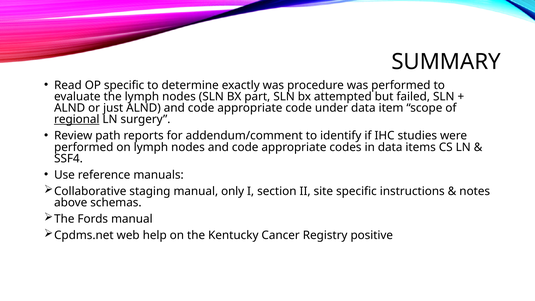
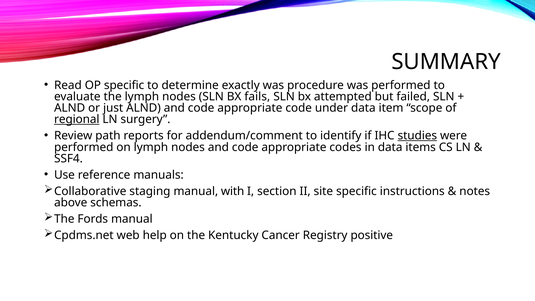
part: part -> fails
studies underline: none -> present
only: only -> with
